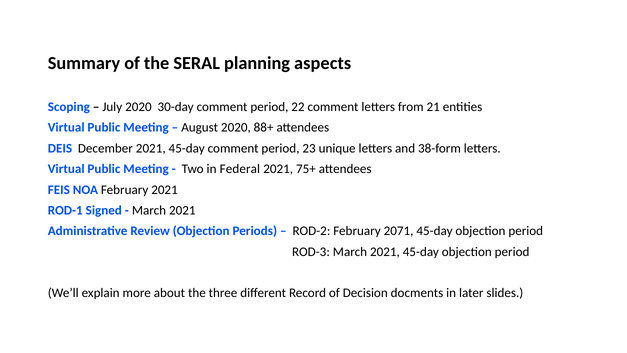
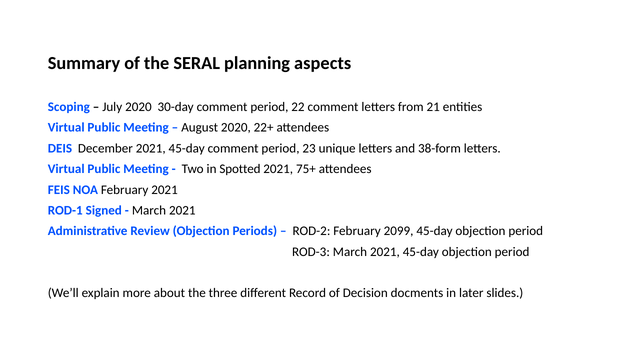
88+: 88+ -> 22+
Federal: Federal -> Spotted
2071: 2071 -> 2099
